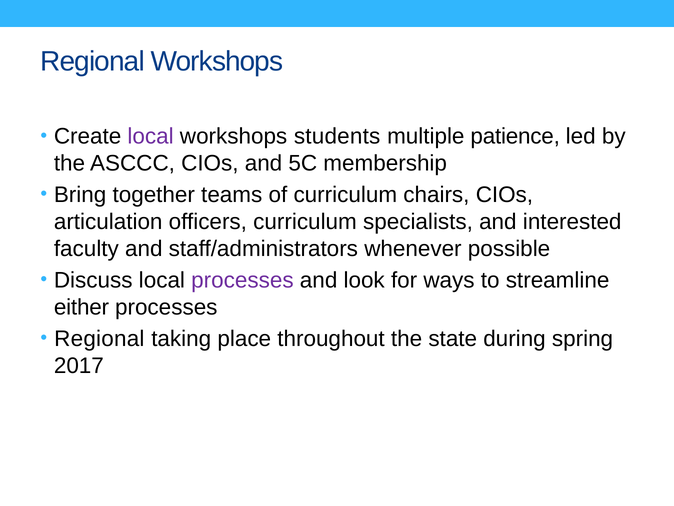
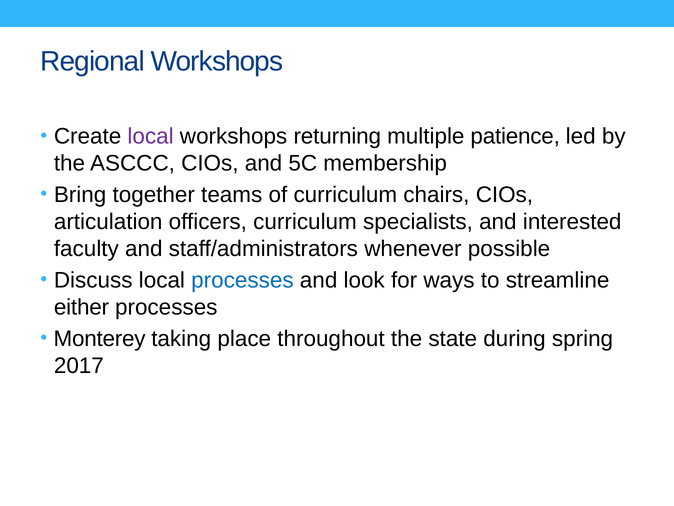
students: students -> returning
processes at (242, 280) colour: purple -> blue
Regional at (99, 339): Regional -> Monterey
